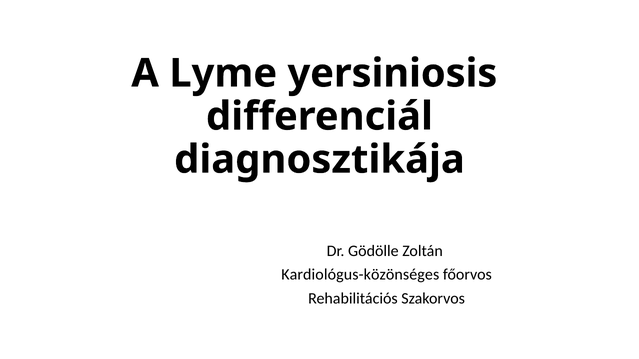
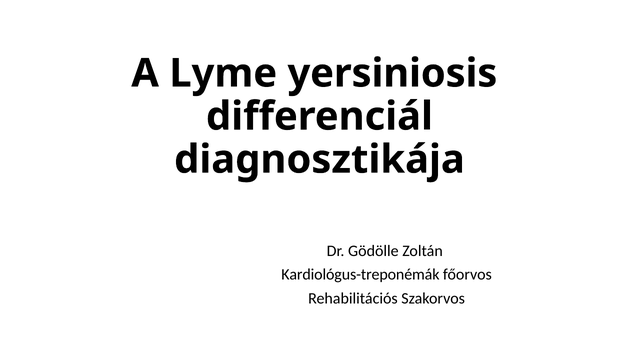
Kardiológus-közönséges: Kardiológus-közönséges -> Kardiológus-treponémák
